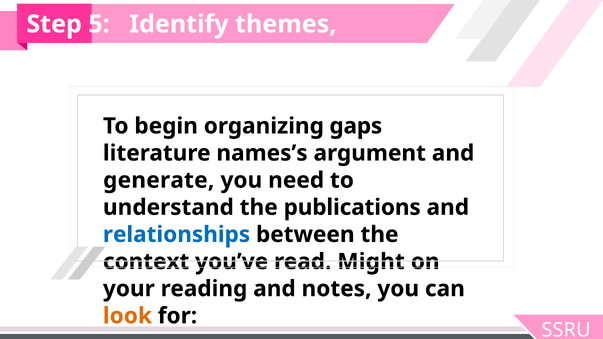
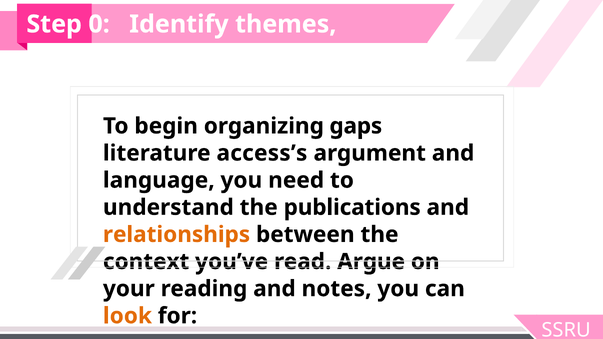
5: 5 -> 0
names’s: names’s -> access’s
generate: generate -> language
relationships colour: blue -> orange
Might: Might -> Argue
